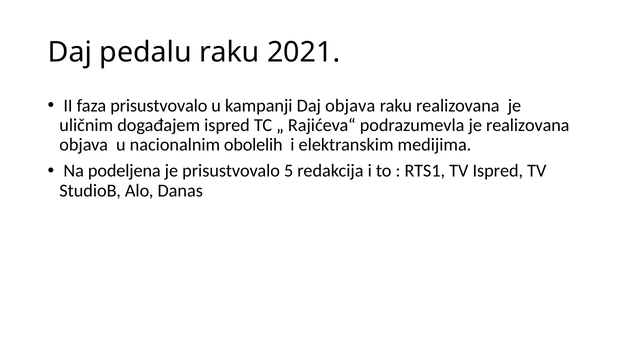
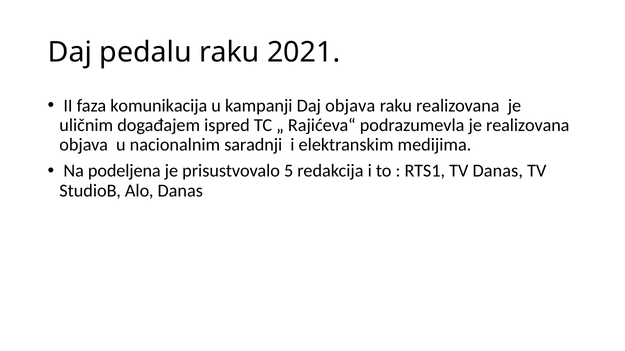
faza prisustvovalo: prisustvovalo -> komunikacija
obolelih: obolelih -> saradnji
TV Ispred: Ispred -> Danas
